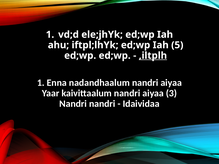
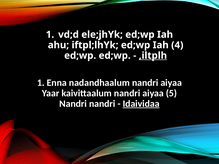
5: 5 -> 4
3: 3 -> 5
Idaividaa underline: none -> present
